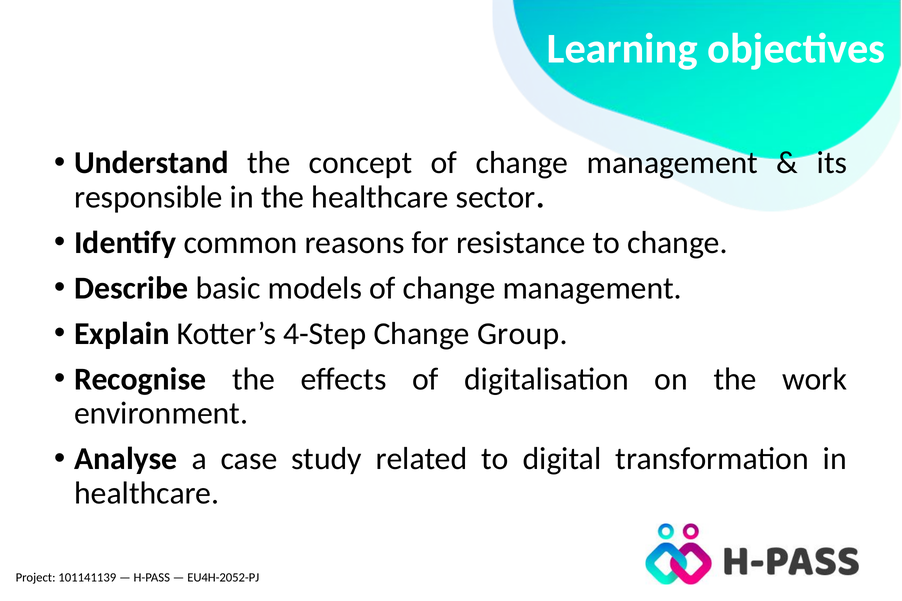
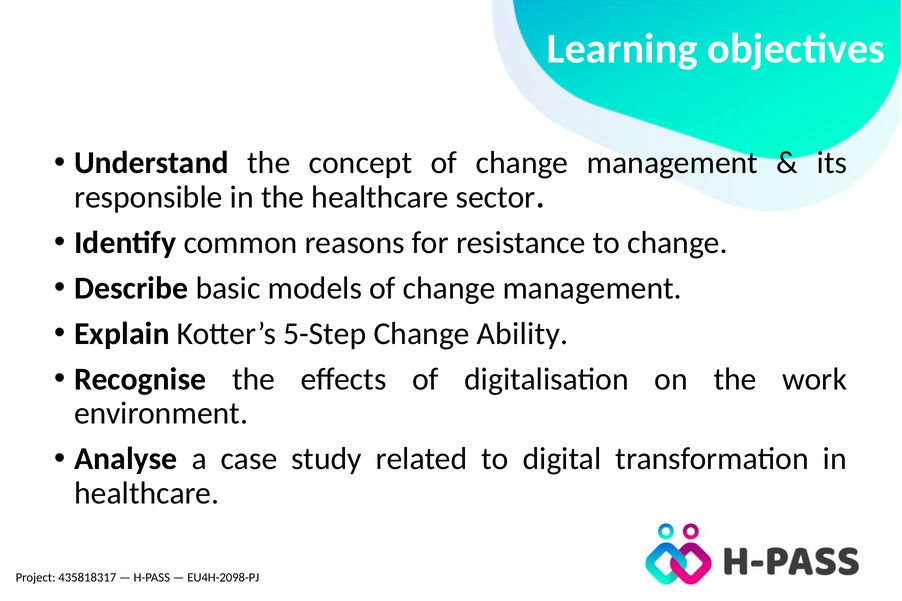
4-Step: 4-Step -> 5-Step
Group: Group -> Ability
101141139: 101141139 -> 435818317
EU4H-2052-PJ: EU4H-2052-PJ -> EU4H-2098-PJ
